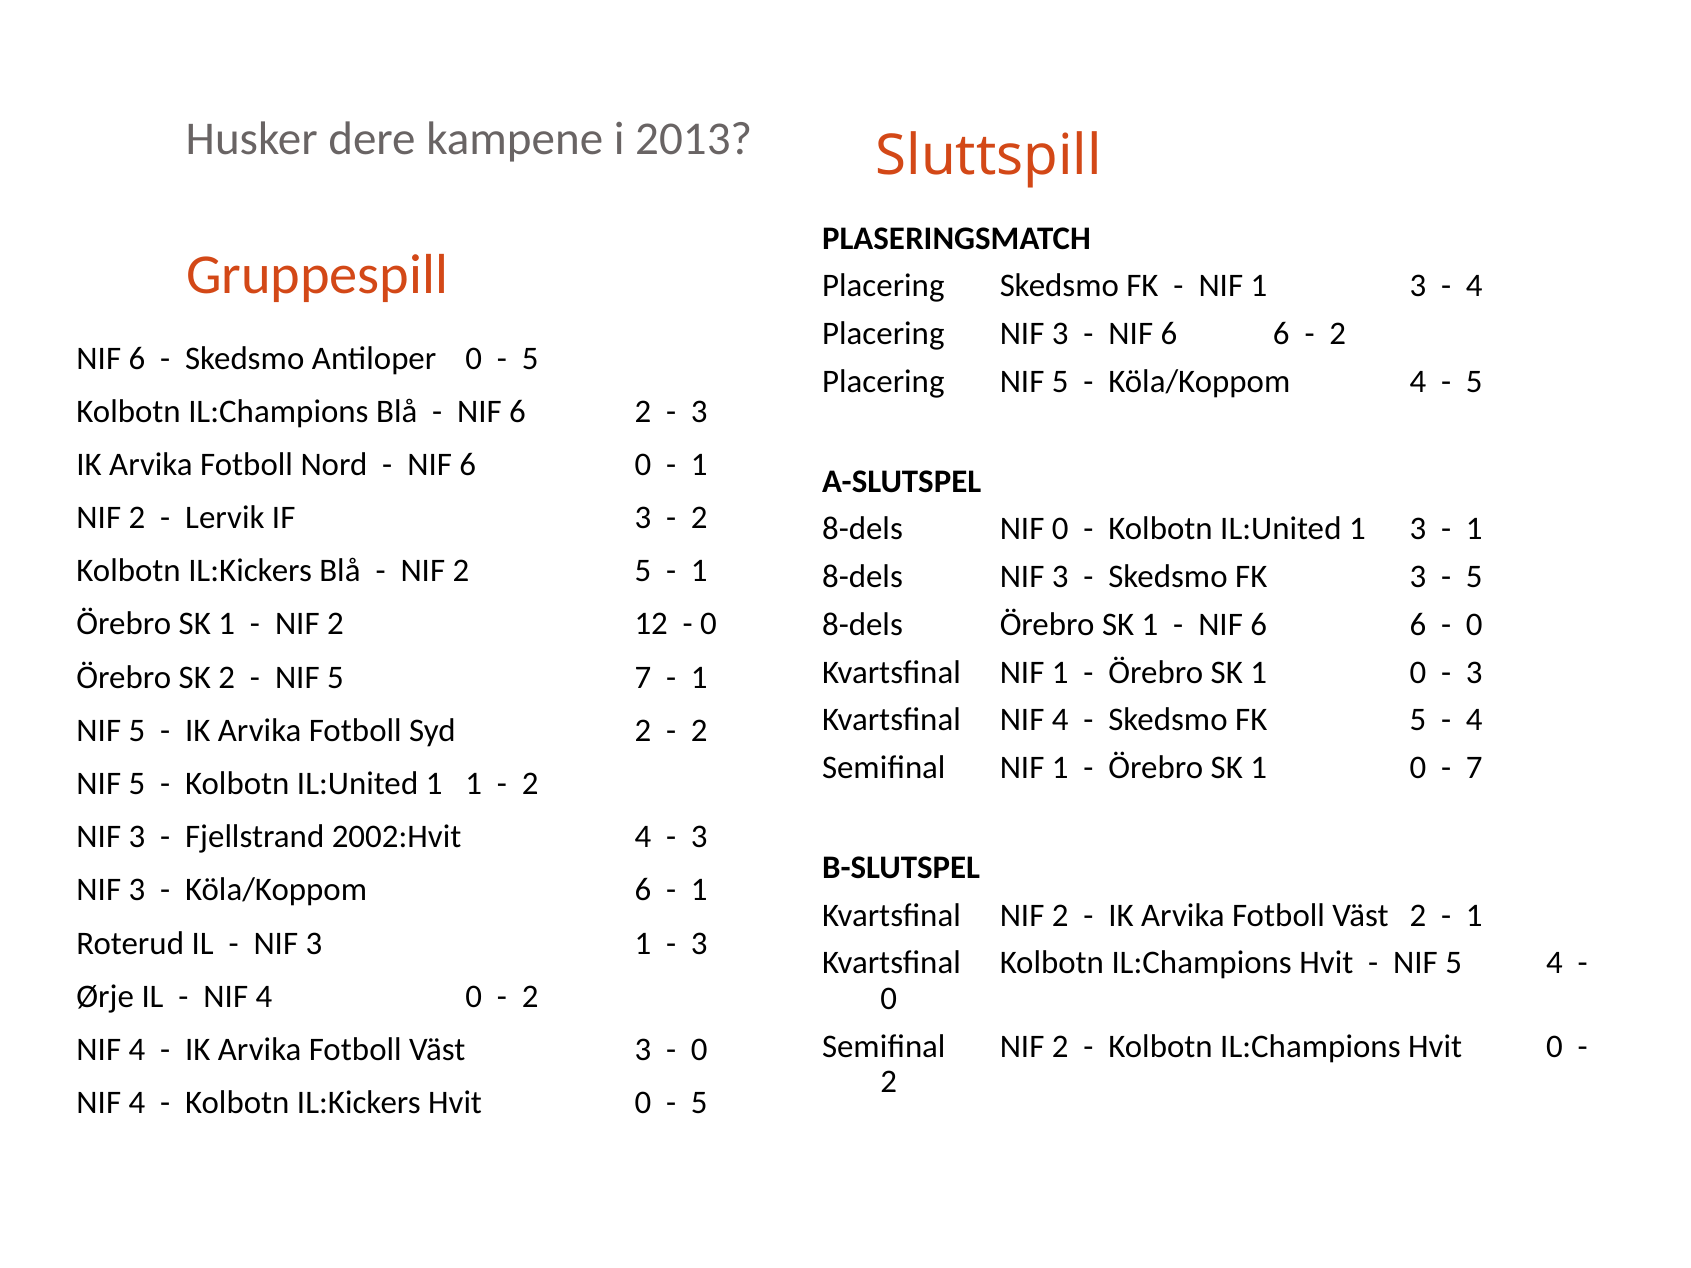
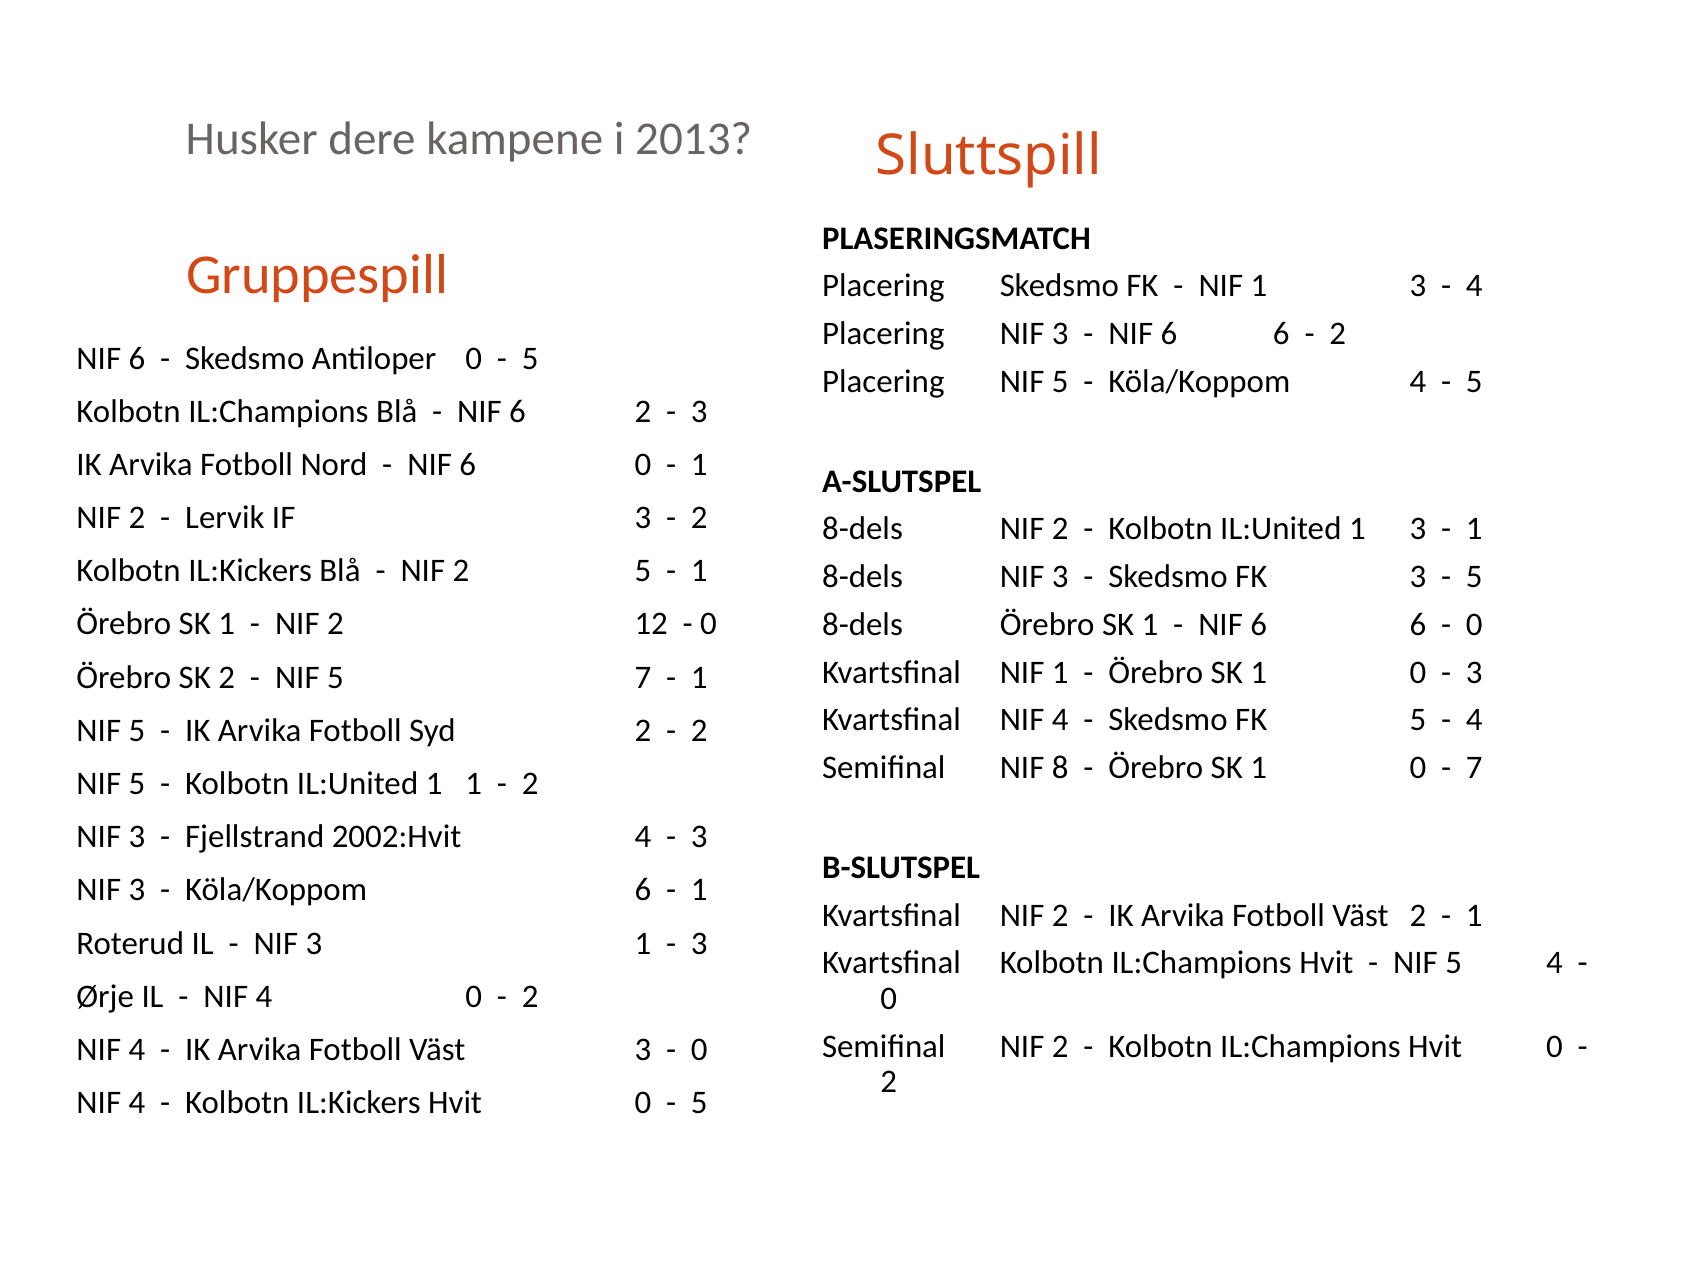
8-dels NIF 0: 0 -> 2
Semifinal NIF 1: 1 -> 8
